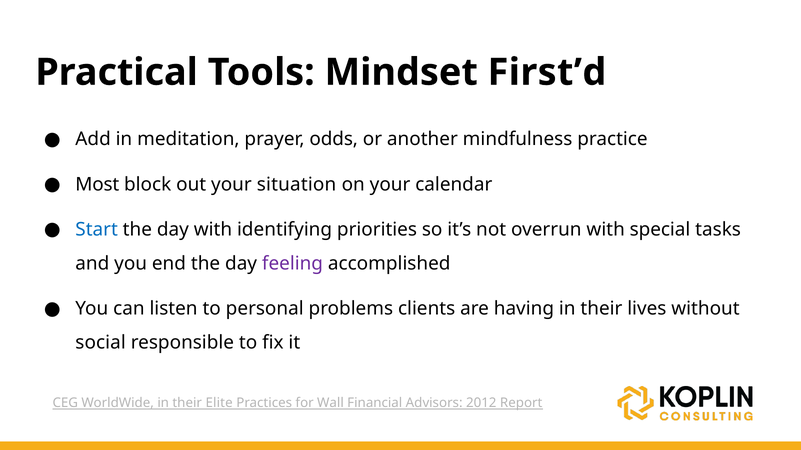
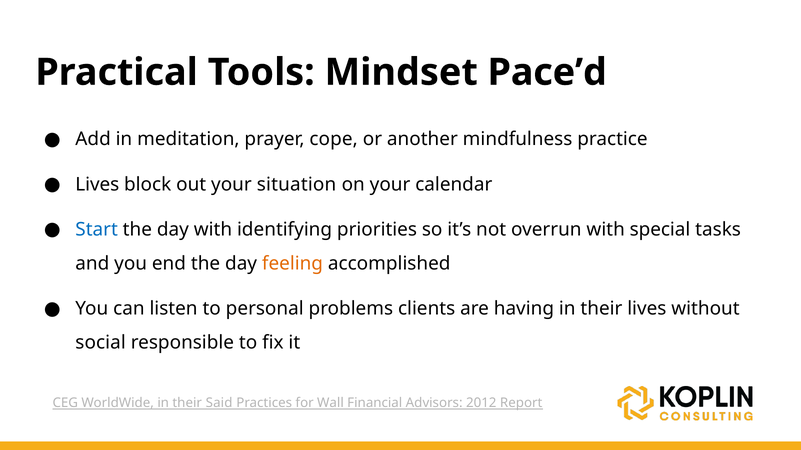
First’d: First’d -> Pace’d
odds: odds -> cope
Most at (97, 185): Most -> Lives
feeling colour: purple -> orange
Elite: Elite -> Said
